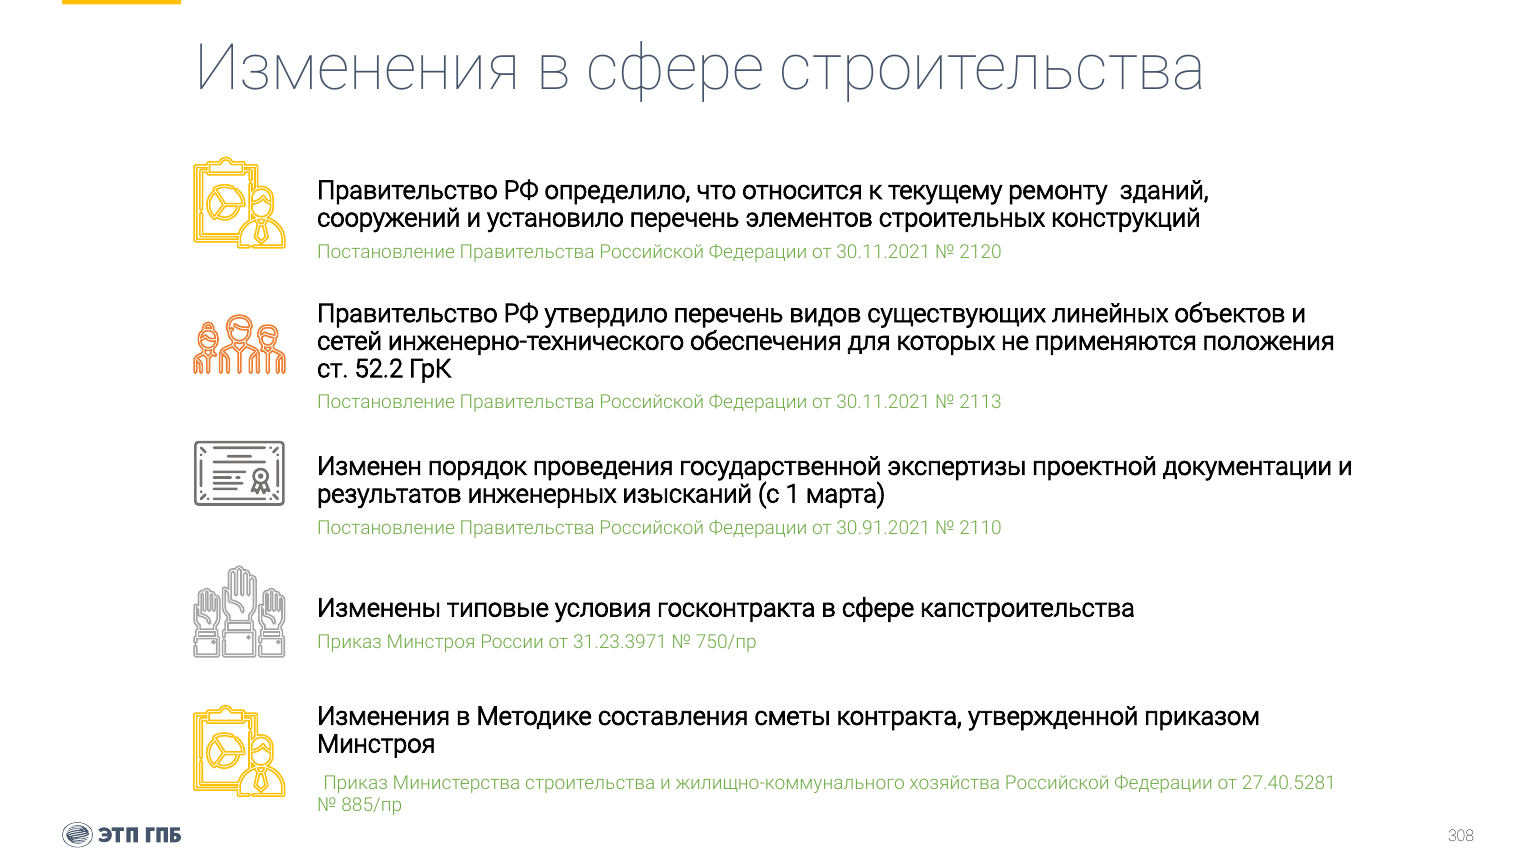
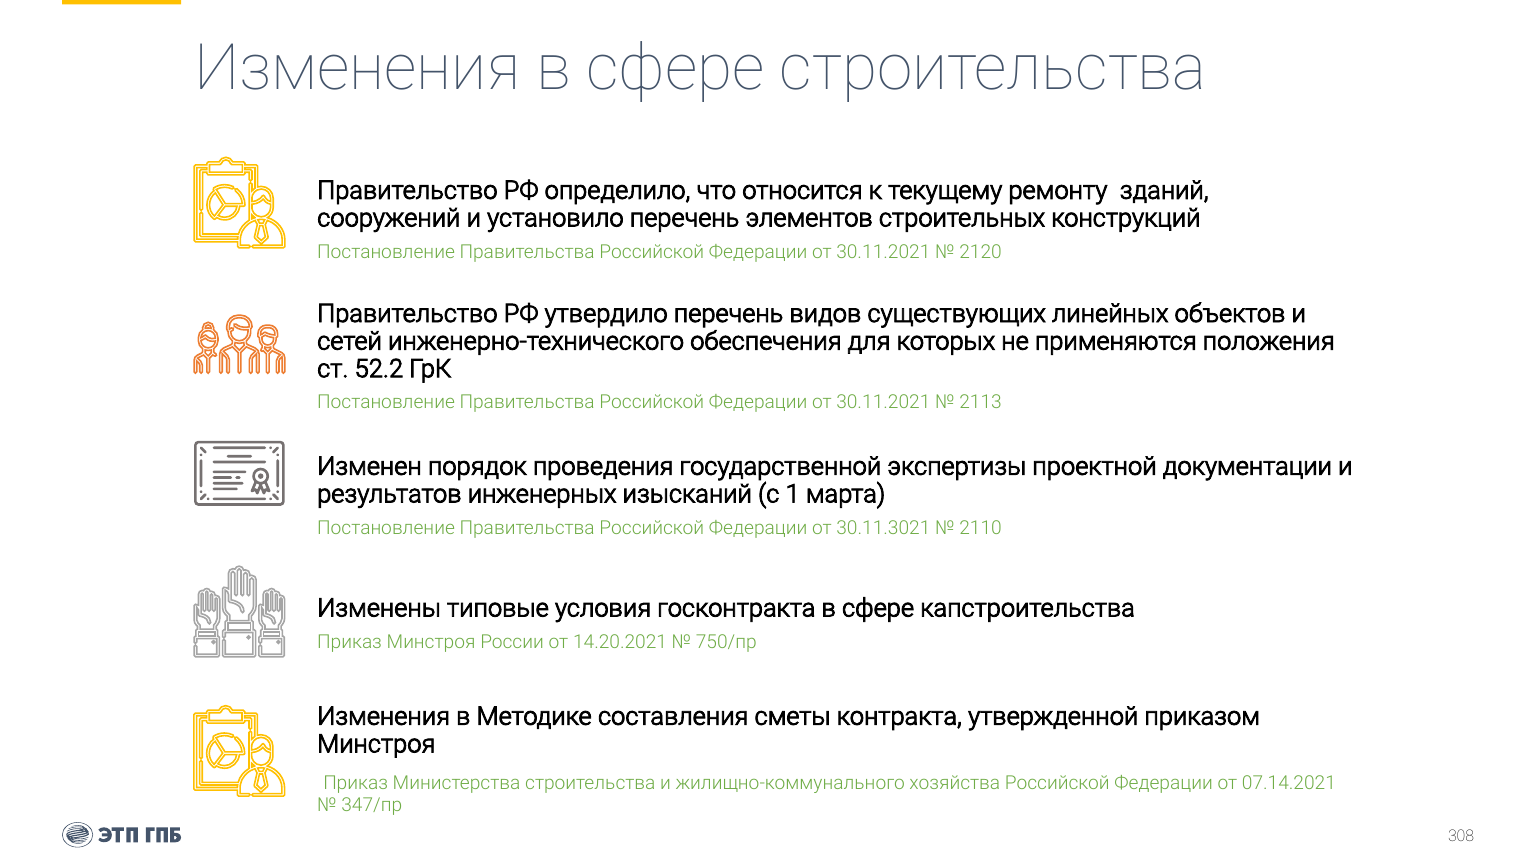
30.91.2021: 30.91.2021 -> 30.11.3021
31.23.3971: 31.23.3971 -> 14.20.2021
27.40.5281: 27.40.5281 -> 07.14.2021
885/пр: 885/пр -> 347/пр
